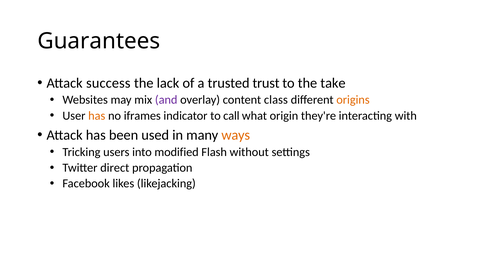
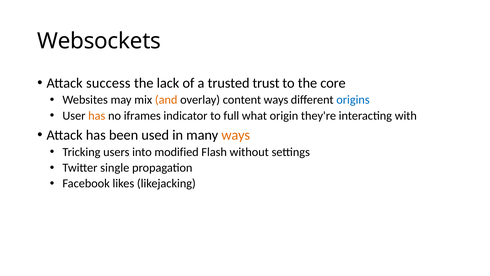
Guarantees: Guarantees -> Websockets
take: take -> core
and colour: purple -> orange
content class: class -> ways
origins colour: orange -> blue
call: call -> full
direct: direct -> single
